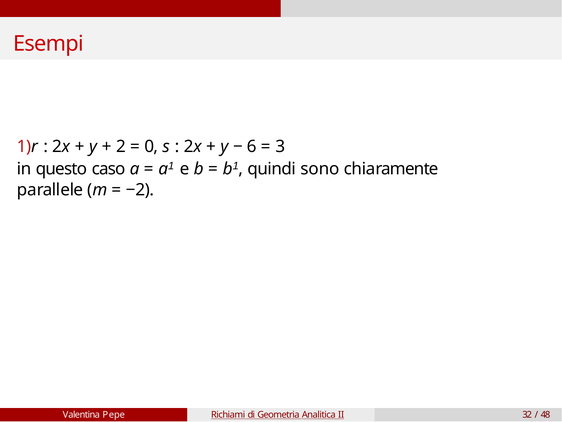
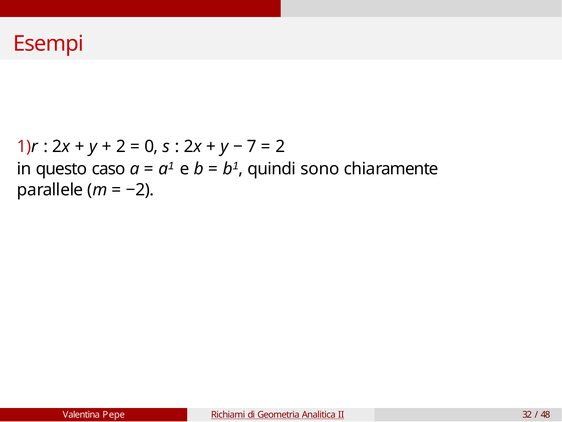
6: 6 -> 7
3 at (280, 146): 3 -> 2
